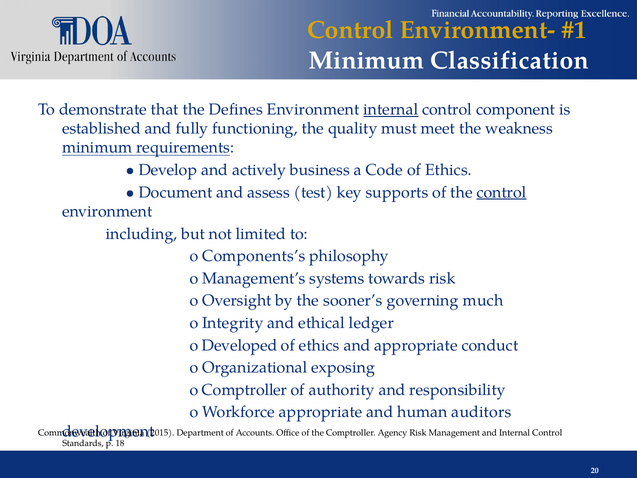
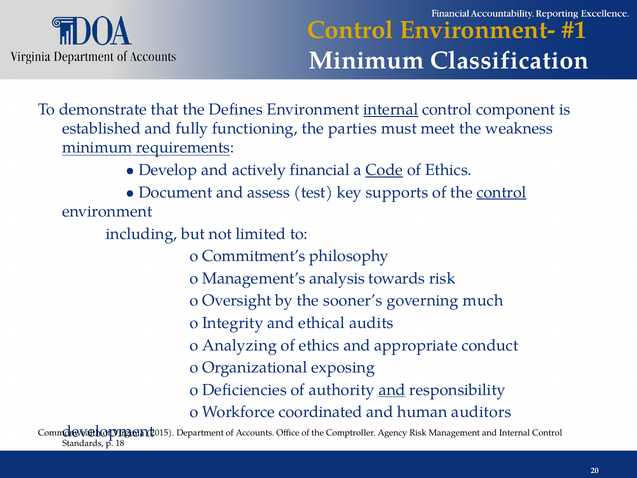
quality: quality -> parties
business: business -> financial
Code underline: none -> present
Components’s: Components’s -> Commitment’s
systems: systems -> analysis
ledger: ledger -> audits
Developed: Developed -> Analyzing
o Comptroller: Comptroller -> Deficiencies
and at (392, 390) underline: none -> present
Workforce appropriate: appropriate -> coordinated
